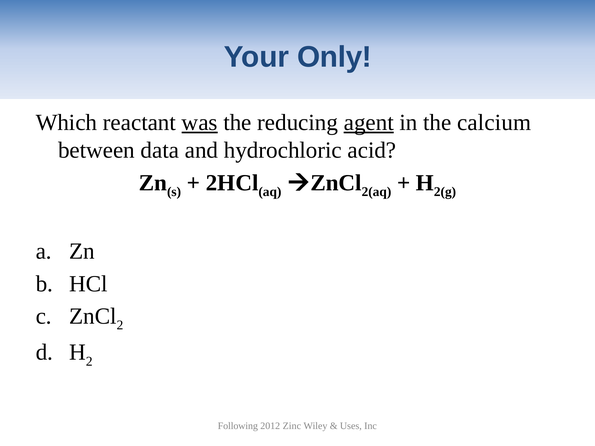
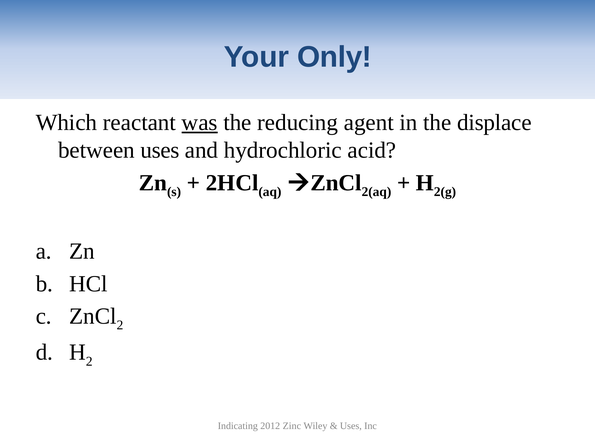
agent underline: present -> none
calcium: calcium -> displace
between data: data -> uses
Following: Following -> Indicating
